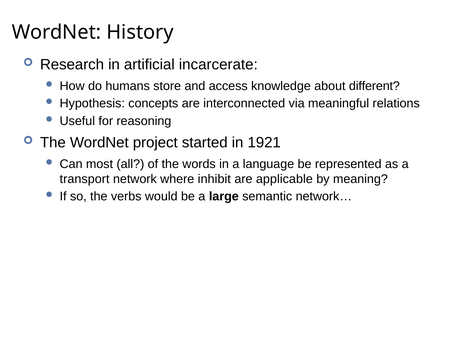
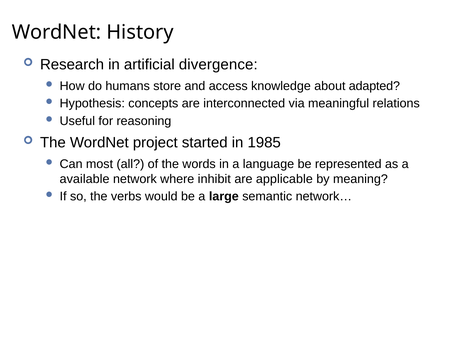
incarcerate: incarcerate -> divergence
different: different -> adapted
1921: 1921 -> 1985
transport: transport -> available
